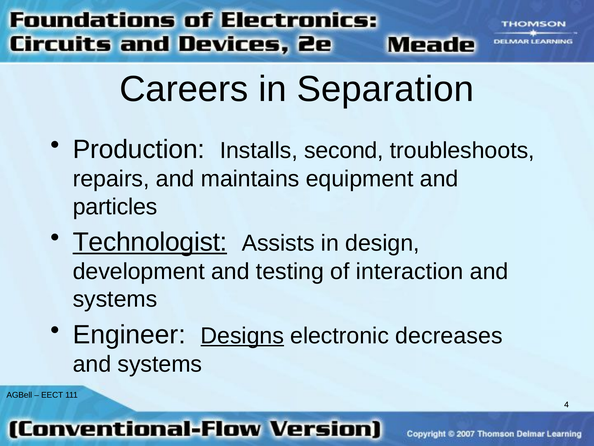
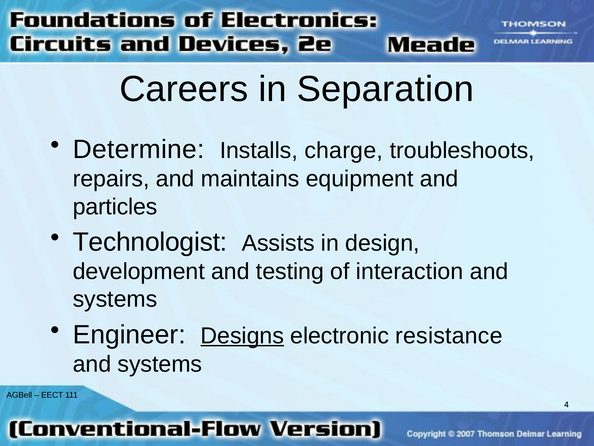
Production: Production -> Determine
second: second -> charge
Technologist underline: present -> none
decreases: decreases -> resistance
